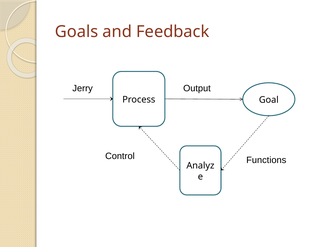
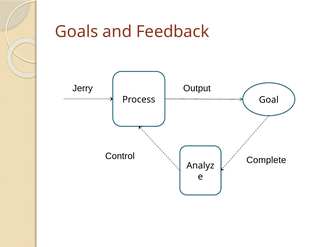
Functions: Functions -> Complete
